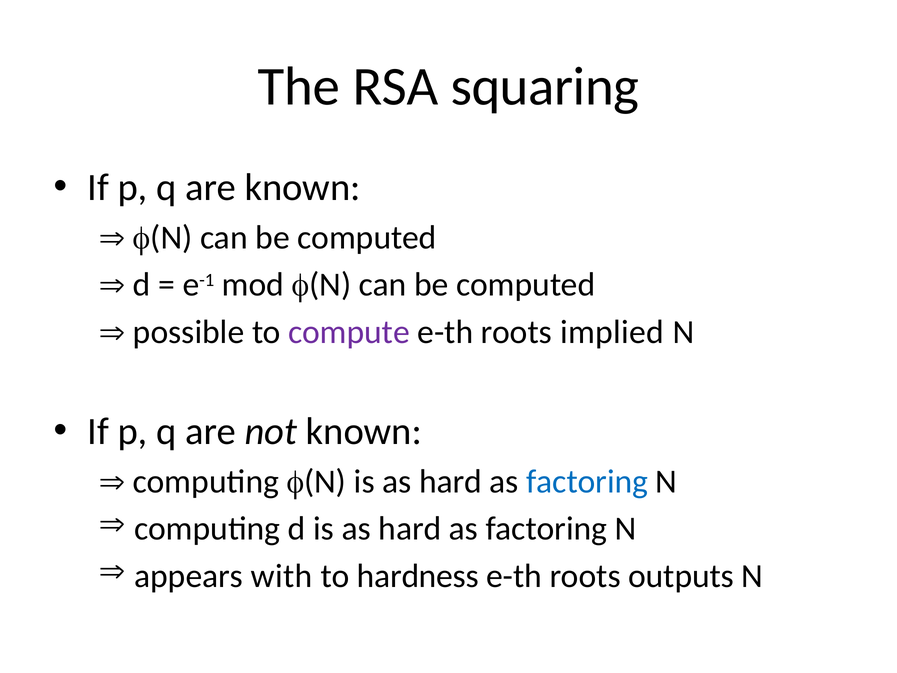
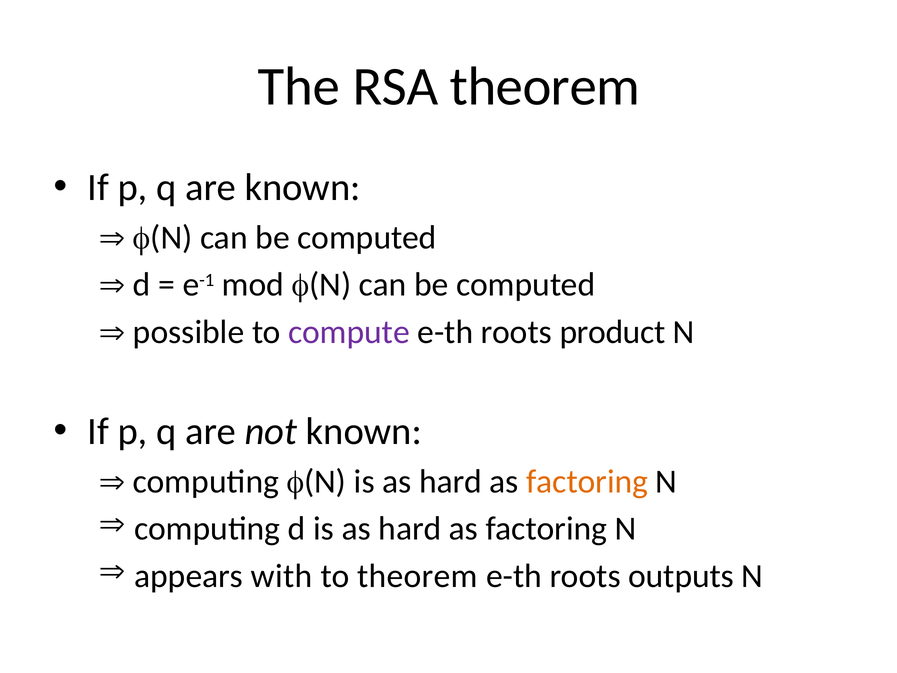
RSA squaring: squaring -> theorem
implied: implied -> product
factoring at (587, 481) colour: blue -> orange
to hardness: hardness -> theorem
